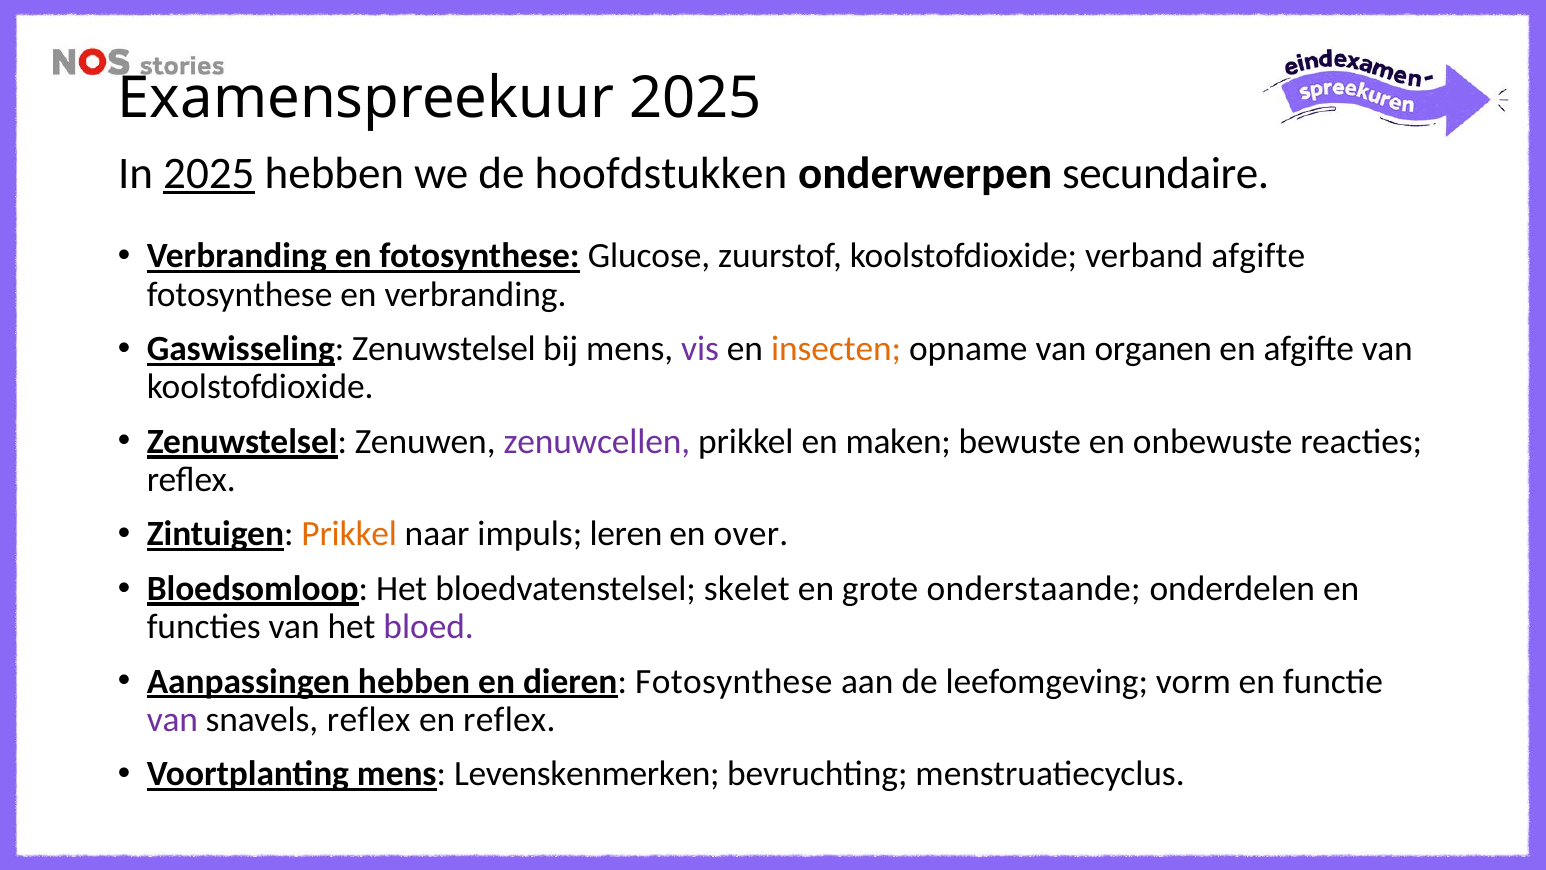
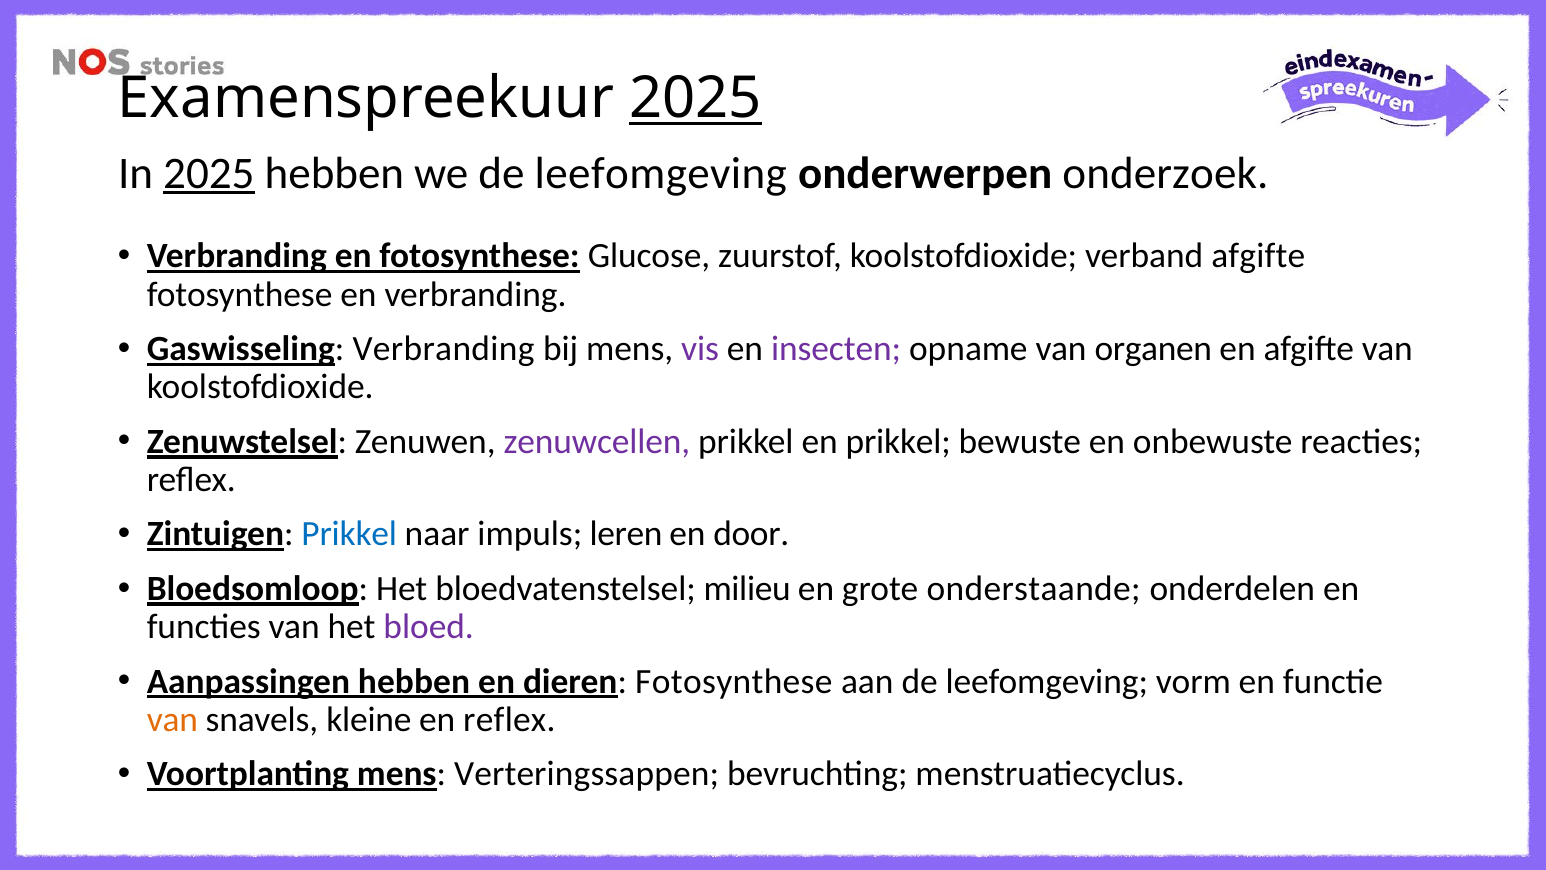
2025 at (695, 99) underline: none -> present
we de hoofdstukken: hoofdstukken -> leefomgeving
secundaire: secundaire -> onderzoek
Gaswisseling Zenuwstelsel: Zenuwstelsel -> Verbranding
insecten colour: orange -> purple
en maken: maken -> prikkel
Prikkel at (349, 534) colour: orange -> blue
over: over -> door
skelet: skelet -> milieu
van at (172, 719) colour: purple -> orange
snavels reflex: reflex -> kleine
Levenskenmerken: Levenskenmerken -> Verteringssappen
